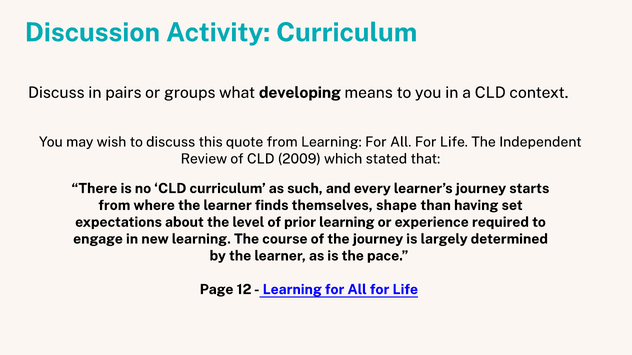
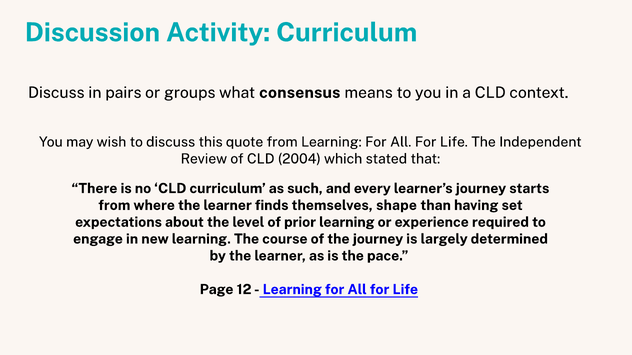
developing: developing -> consensus
2009: 2009 -> 2004
